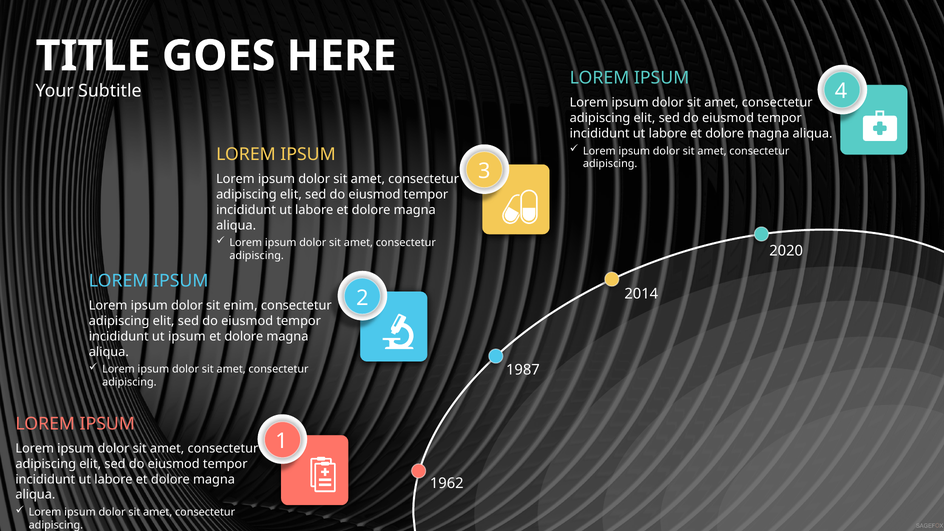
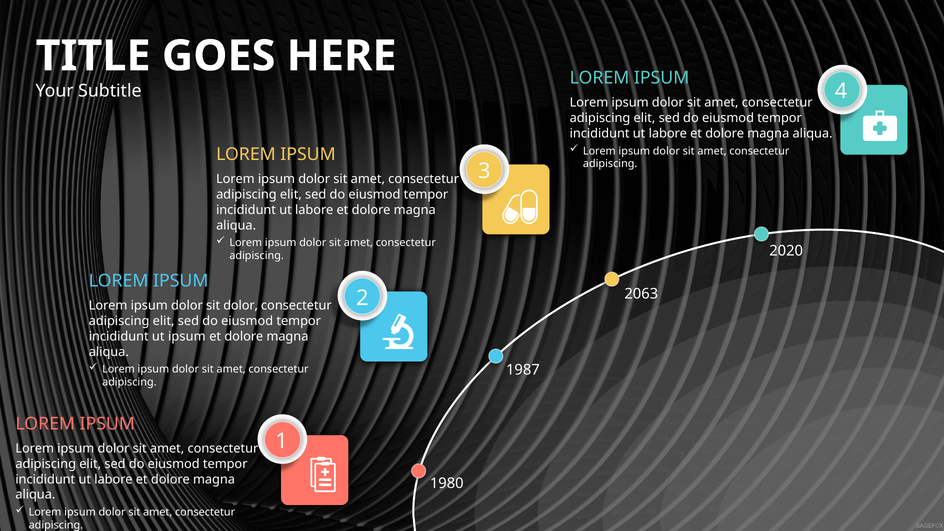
2014: 2014 -> 2063
sit enim: enim -> dolor
1962: 1962 -> 1980
